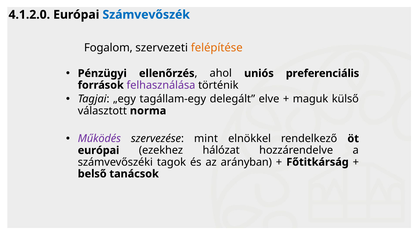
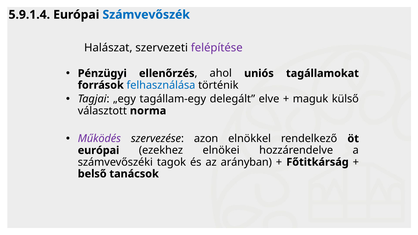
4.1.2.0: 4.1.2.0 -> 5.9.1.4
Fogalom: Fogalom -> Halászat
felépítése colour: orange -> purple
preferenciális: preferenciális -> tagállamokat
felhasználása colour: purple -> blue
mint: mint -> azon
hálózat: hálózat -> elnökei
